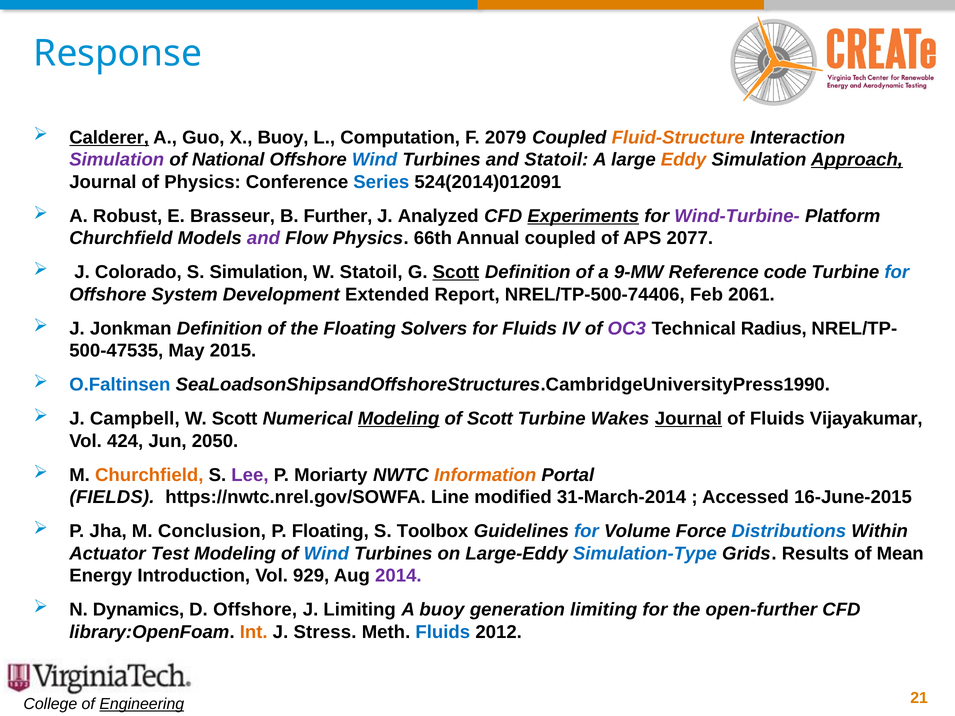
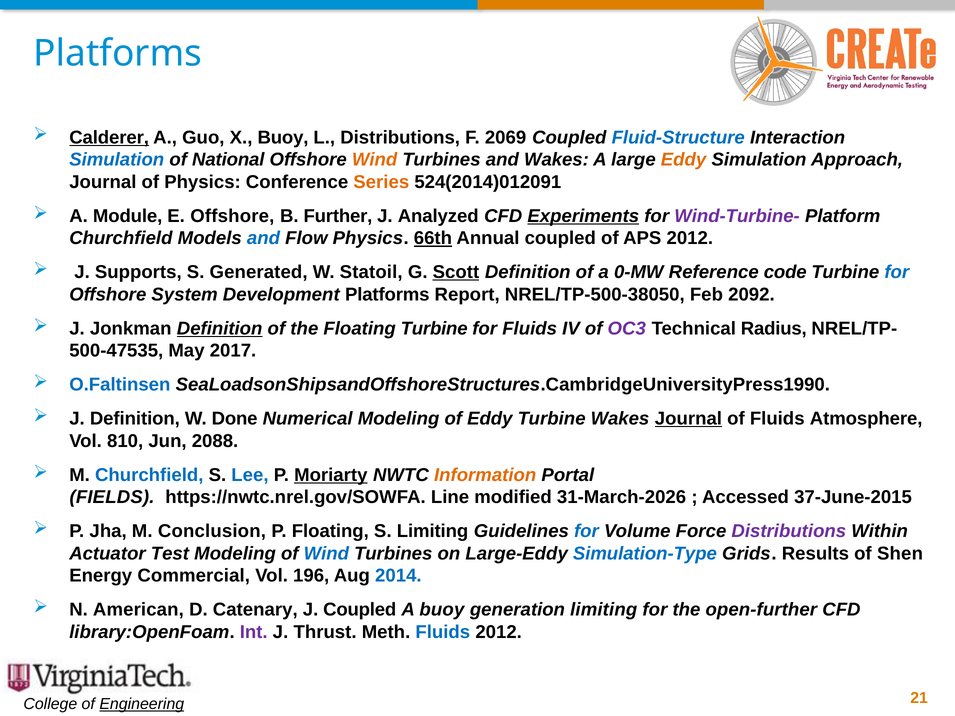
Response at (118, 53): Response -> Platforms
L Computation: Computation -> Distributions
2079: 2079 -> 2069
Fluid-Structure colour: orange -> blue
Simulation at (117, 160) colour: purple -> blue
Wind at (375, 160) colour: blue -> orange
and Statoil: Statoil -> Wakes
Approach underline: present -> none
Series colour: blue -> orange
Robust: Robust -> Module
E Brasseur: Brasseur -> Offshore
and at (263, 238) colour: purple -> blue
66th underline: none -> present
APS 2077: 2077 -> 2012
Colorado: Colorado -> Supports
S Simulation: Simulation -> Generated
9-MW: 9-MW -> 0-MW
Development Extended: Extended -> Platforms
NREL/TP-500-74406: NREL/TP-500-74406 -> NREL/TP-500-38050
2061: 2061 -> 2092
Definition at (220, 329) underline: none -> present
Floating Solvers: Solvers -> Turbine
2015: 2015 -> 2017
J Campbell: Campbell -> Definition
W Scott: Scott -> Done
Modeling at (399, 419) underline: present -> none
of Scott: Scott -> Eddy
Vijayakumar: Vijayakumar -> Atmosphere
424: 424 -> 810
2050: 2050 -> 2088
Churchfield at (149, 475) colour: orange -> blue
Lee colour: purple -> blue
Moriarty underline: none -> present
31-March-2014: 31-March-2014 -> 31-March-2026
16-June-2015: 16-June-2015 -> 37-June-2015
S Toolbox: Toolbox -> Limiting
Distributions at (789, 531) colour: blue -> purple
Mean: Mean -> Shen
Introduction: Introduction -> Commercial
929: 929 -> 196
2014 colour: purple -> blue
Dynamics: Dynamics -> American
D Offshore: Offshore -> Catenary
J Limiting: Limiting -> Coupled
Int colour: orange -> purple
Stress: Stress -> Thrust
